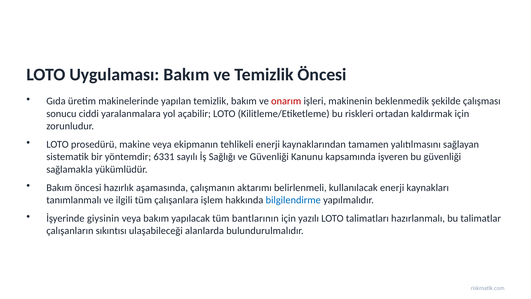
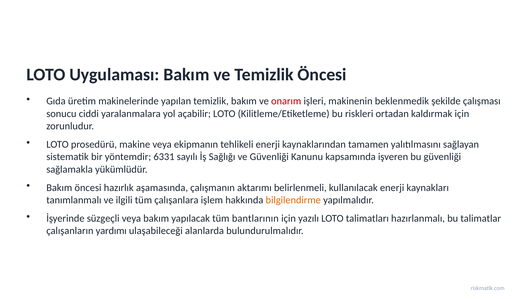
bilgilendirme colour: blue -> orange
giysinin: giysinin -> süzgeçli
sıkıntısı: sıkıntısı -> yardımı
